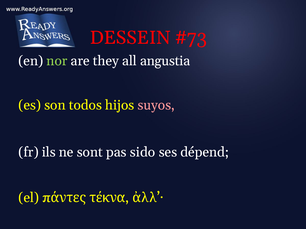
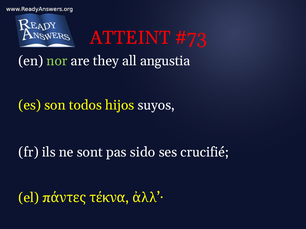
DESSEIN: DESSEIN -> ATTEINT
suyos colour: pink -> white
dépend: dépend -> crucifié
